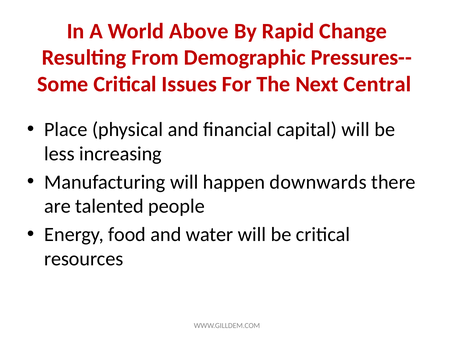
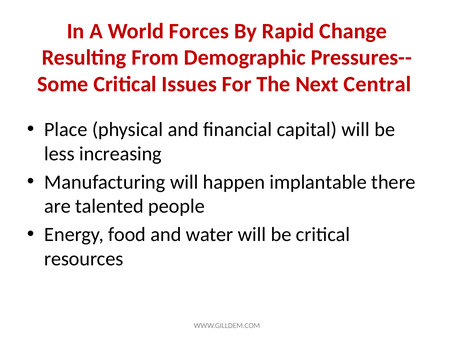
Above: Above -> Forces
downwards: downwards -> implantable
